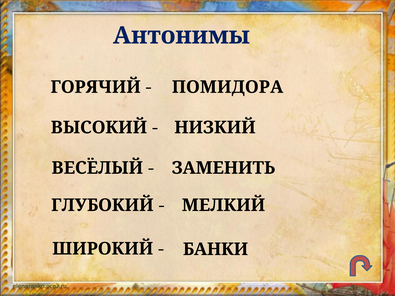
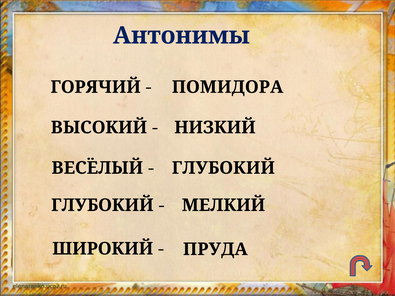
ЗАМЕНИТЬ at (223, 168): ЗАМЕНИТЬ -> ГЛУБОКИЙ
БАНКИ: БАНКИ -> ПРУДА
